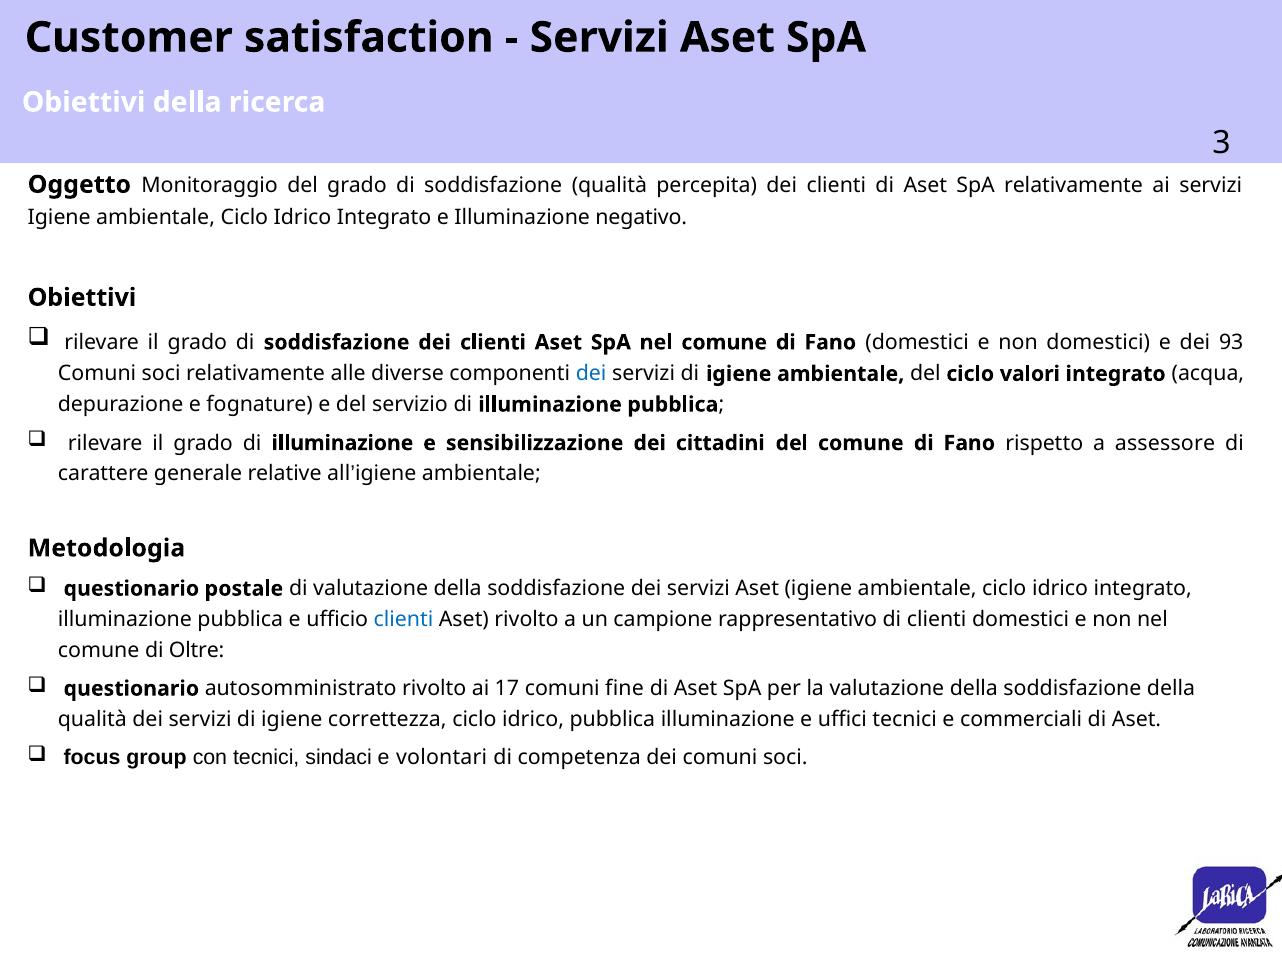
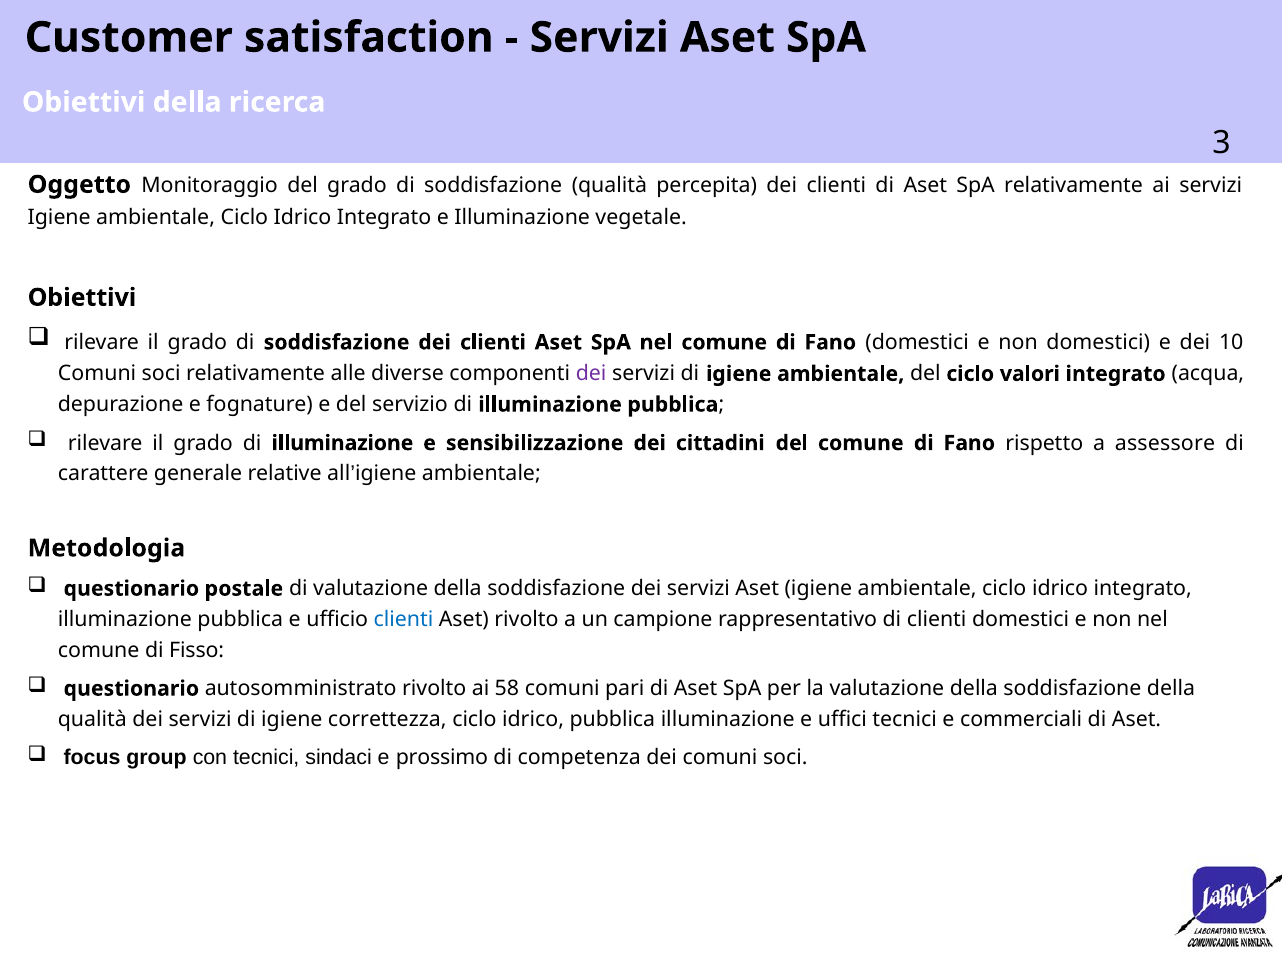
negativo: negativo -> vegetale
93: 93 -> 10
dei at (591, 374) colour: blue -> purple
Oltre: Oltre -> Fisso
17: 17 -> 58
fine: fine -> pari
volontari: volontari -> prossimo
